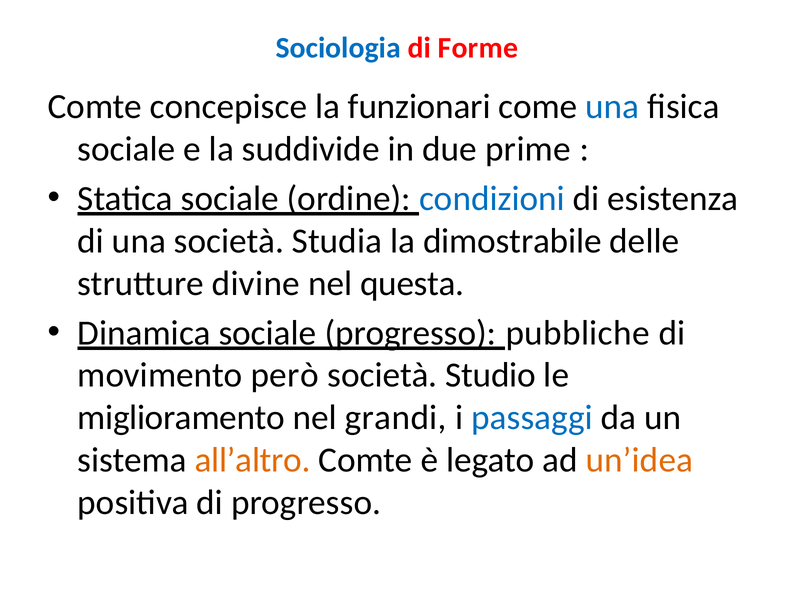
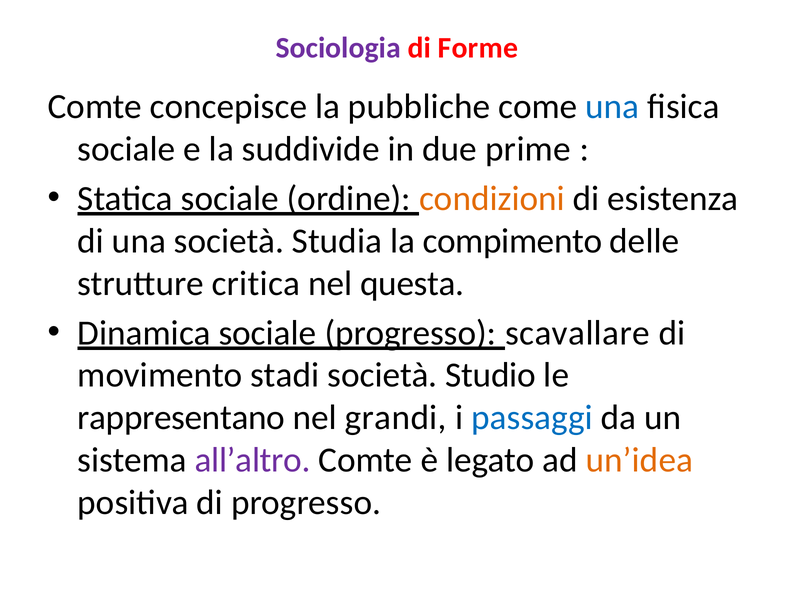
Sociologia colour: blue -> purple
funzionari: funzionari -> pubbliche
condizioni colour: blue -> orange
dimostrabile: dimostrabile -> compimento
divine: divine -> critica
pubbliche: pubbliche -> scavallare
però: però -> stadi
miglioramento: miglioramento -> rappresentano
all’altro colour: orange -> purple
